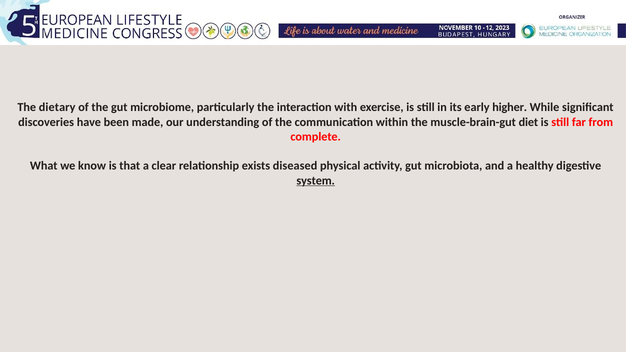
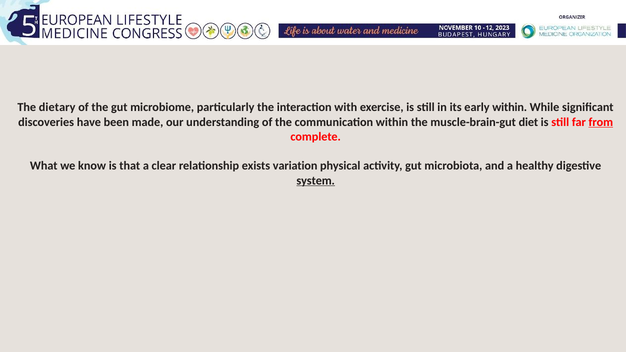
early higher: higher -> within
from underline: none -> present
diseased: diseased -> variation
